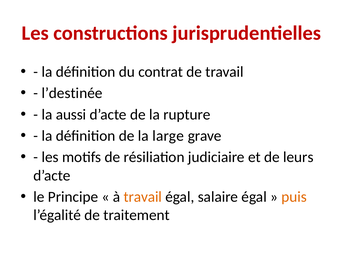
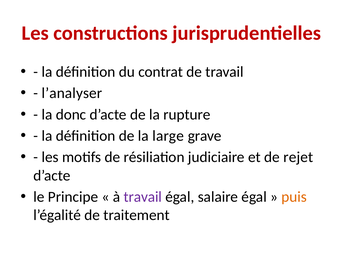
l’destinée: l’destinée -> l’analyser
aussi: aussi -> donc
leurs: leurs -> rejet
travail at (143, 197) colour: orange -> purple
